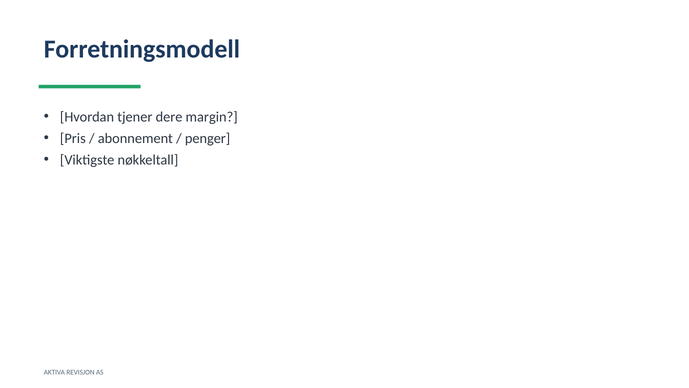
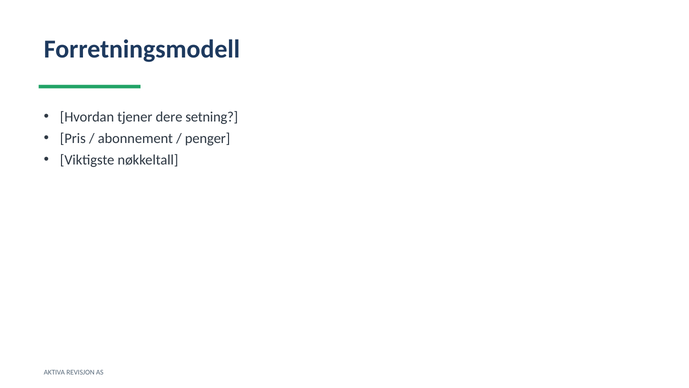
margin: margin -> setning
